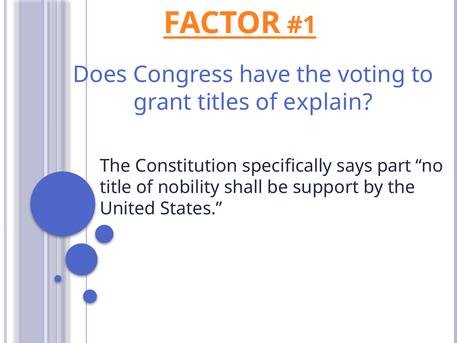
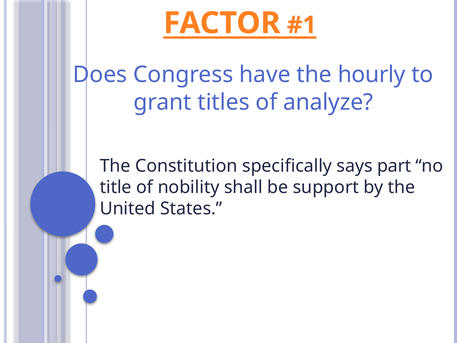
voting: voting -> hourly
explain: explain -> analyze
